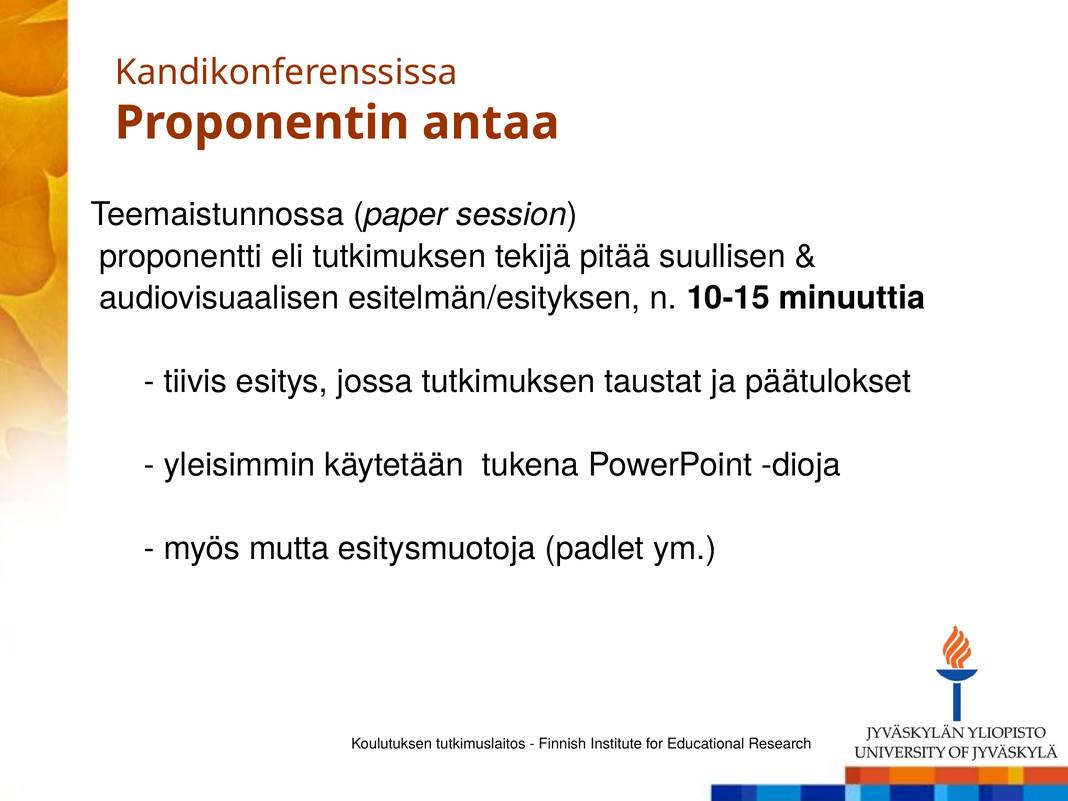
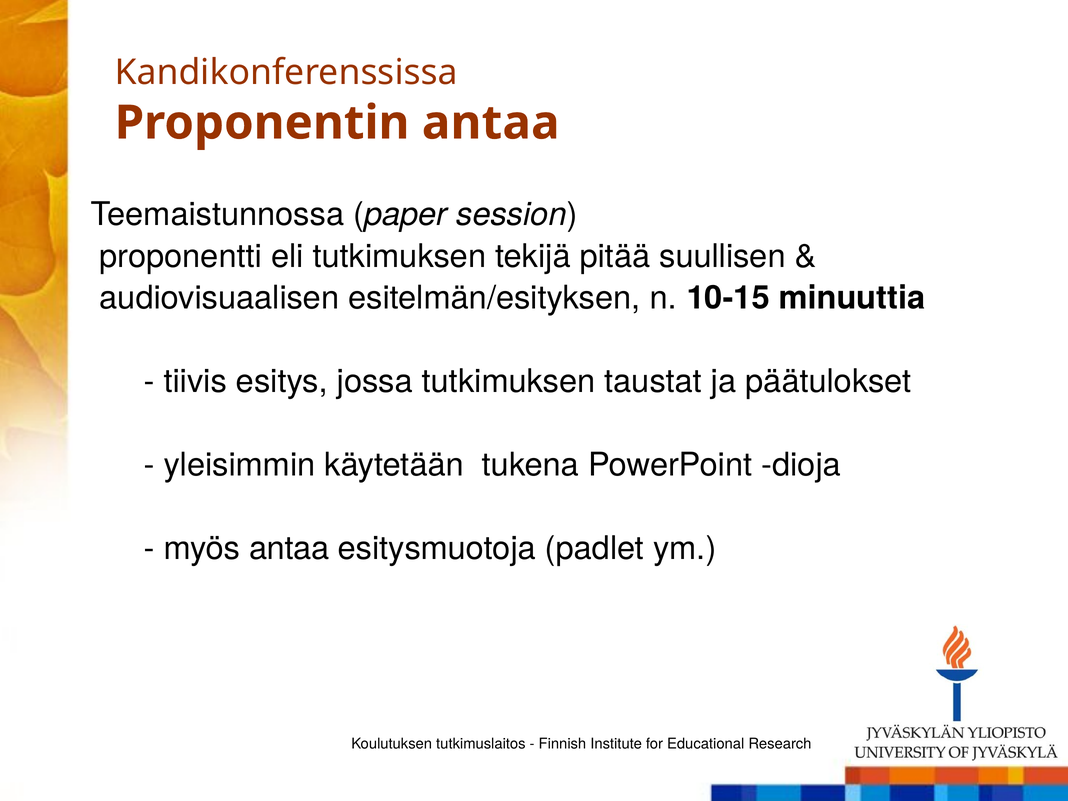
myös mutta: mutta -> antaa
